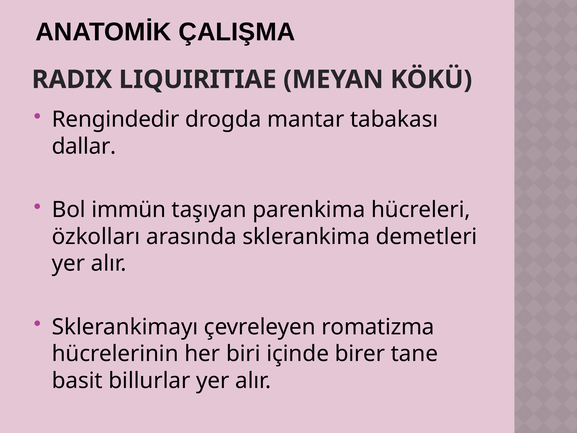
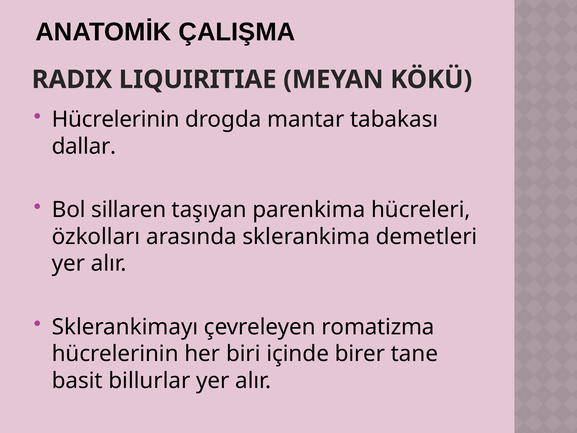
Rengindedir at (116, 119): Rengindedir -> Hücrelerinin
immün: immün -> sillaren
